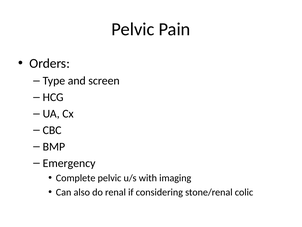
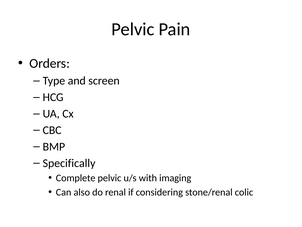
Emergency: Emergency -> Specifically
